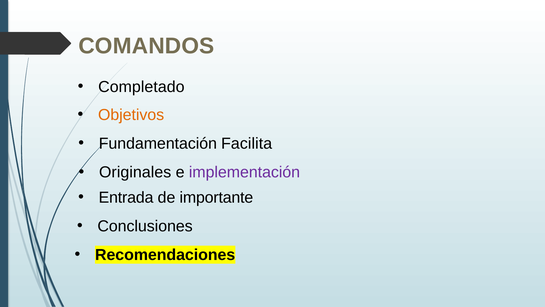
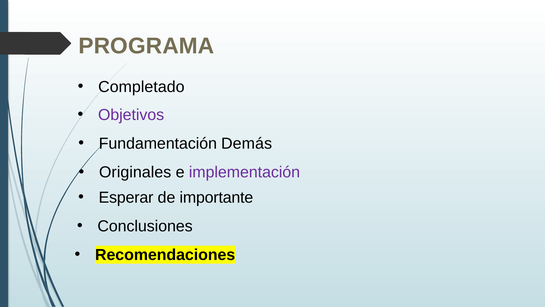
COMANDOS: COMANDOS -> PROGRAMA
Objetivos colour: orange -> purple
Facilita: Facilita -> Demás
Entrada: Entrada -> Esperar
